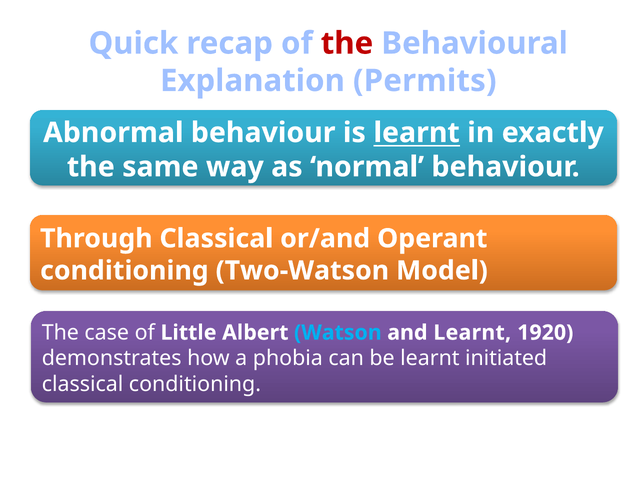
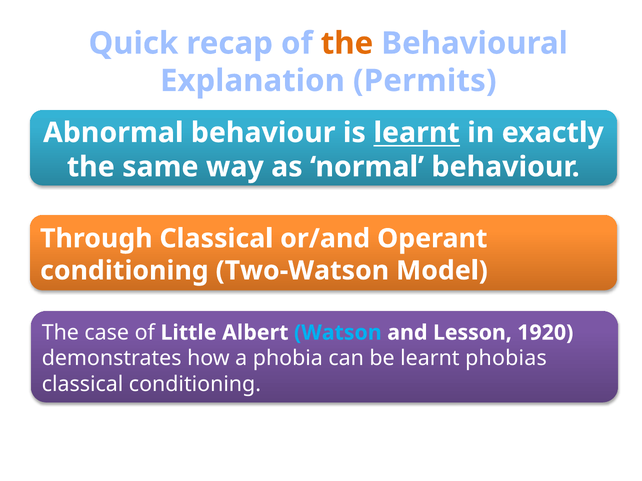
the at (347, 43) colour: red -> orange
and Learnt: Learnt -> Lesson
initiated: initiated -> phobias
